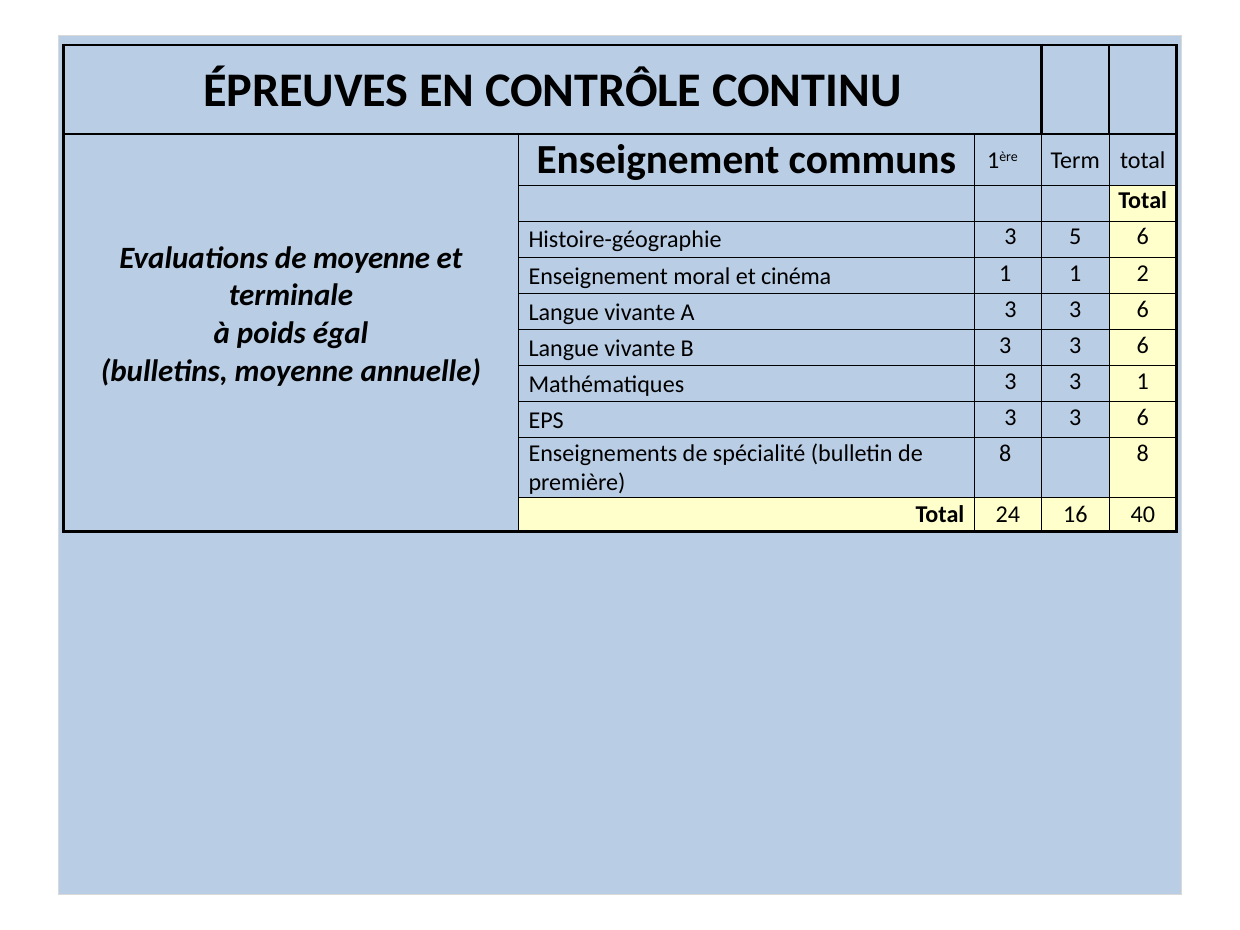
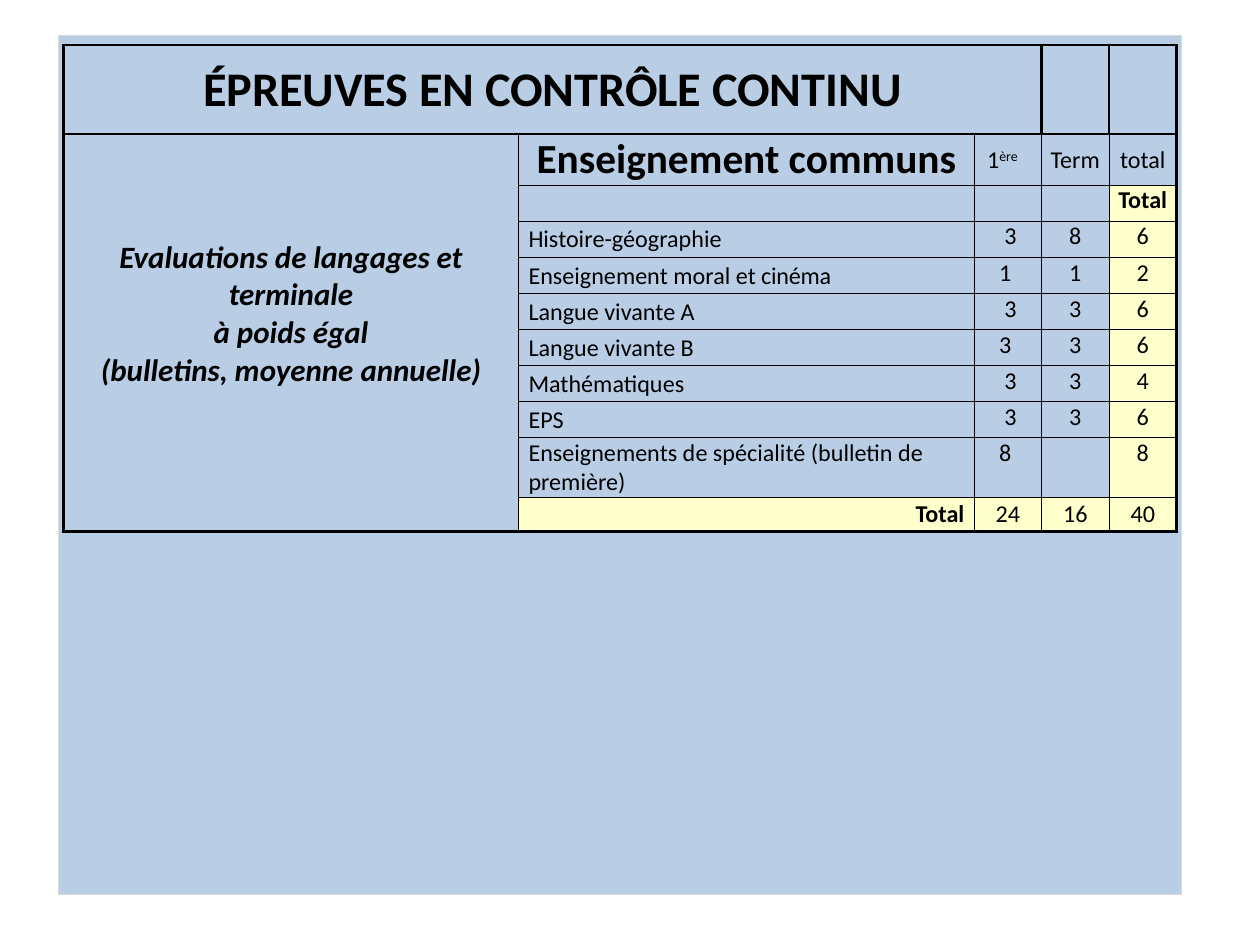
3 5: 5 -> 8
de moyenne: moyenne -> langages
3 1: 1 -> 4
